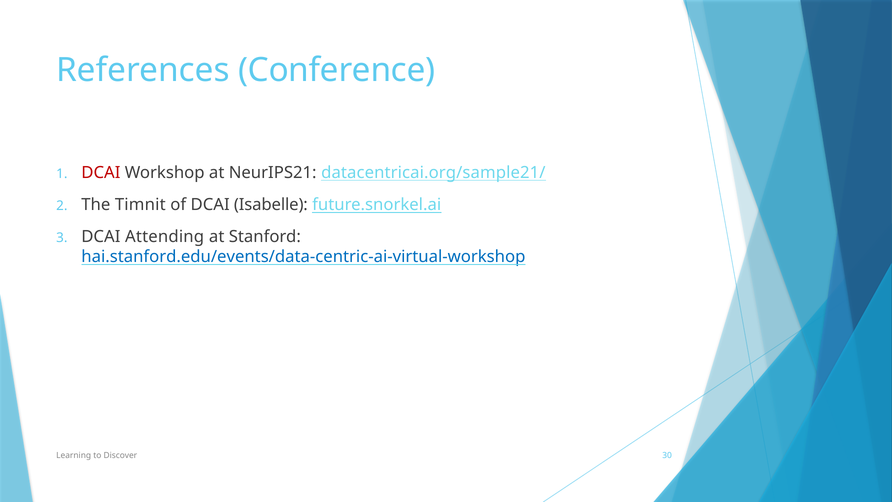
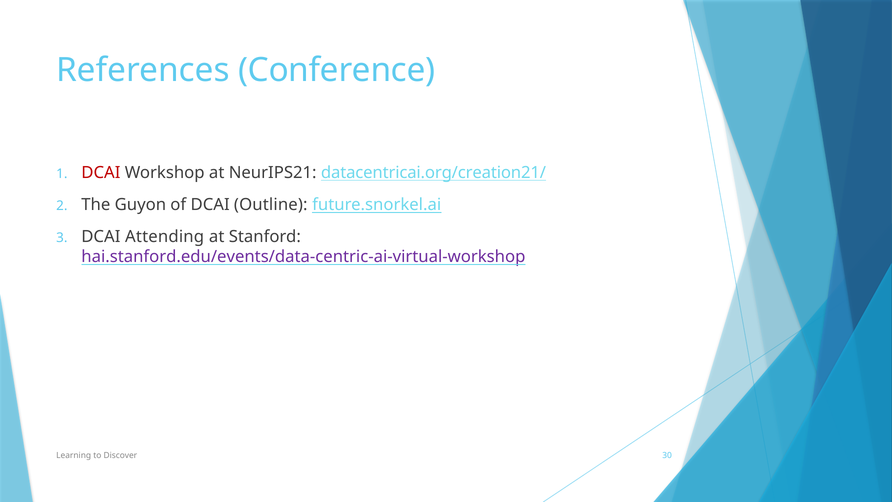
datacentricai.org/sample21/: datacentricai.org/sample21/ -> datacentricai.org/creation21/
Timnit: Timnit -> Guyon
Isabelle: Isabelle -> Outline
hai.stanford.edu/events/data-centric-ai-virtual-workshop colour: blue -> purple
